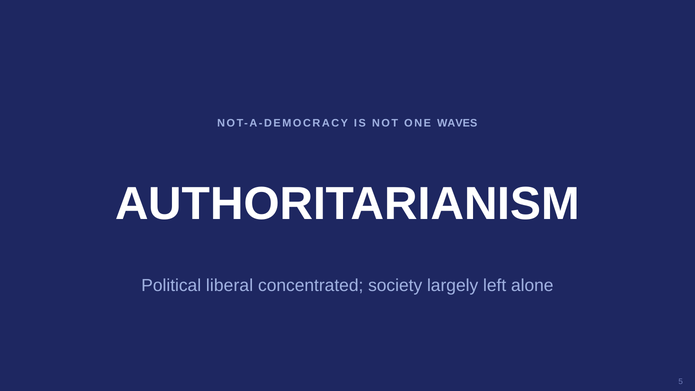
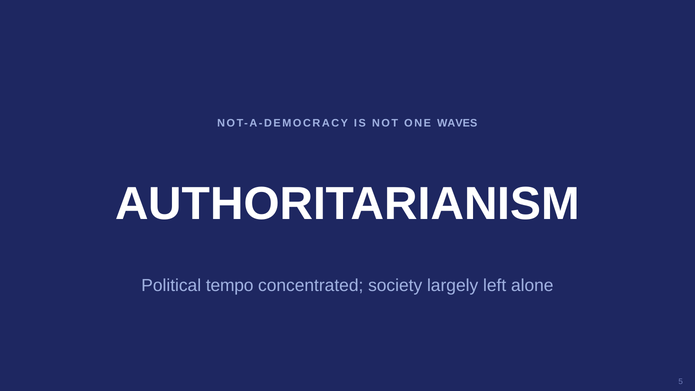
liberal: liberal -> tempo
